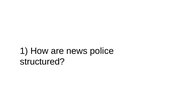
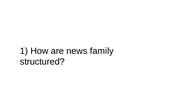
police: police -> family
